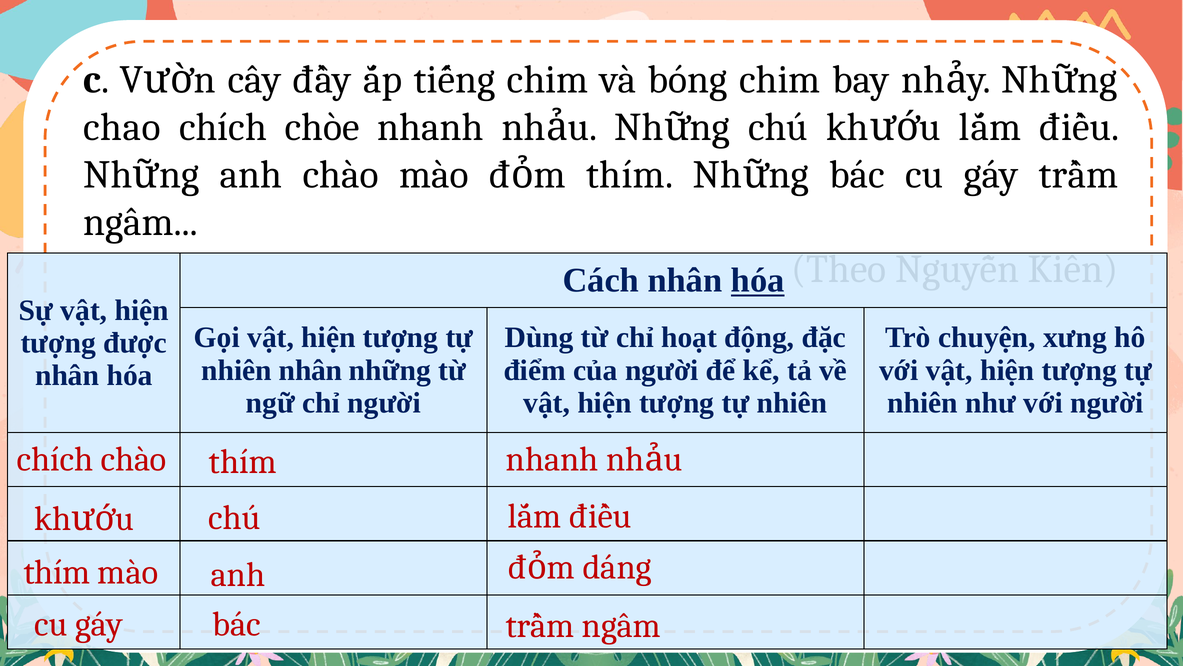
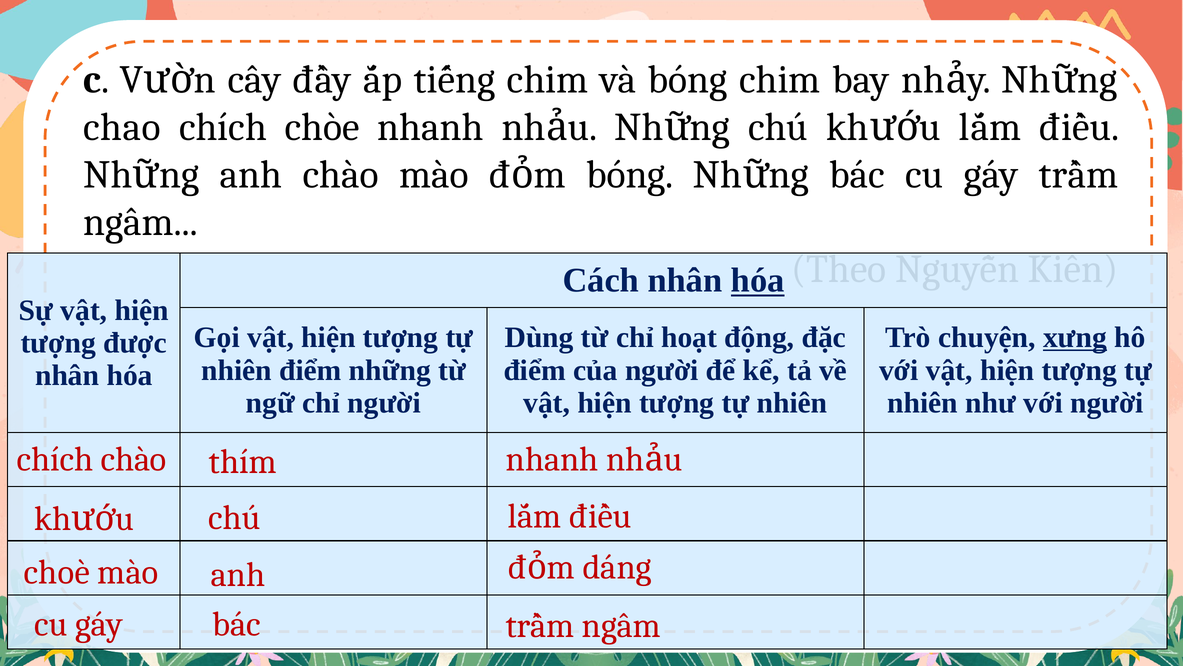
thím at (630, 175): thím -> bóng
xưng underline: none -> present
nhiên nhân: nhân -> điểm
thím at (57, 572): thím -> choè
